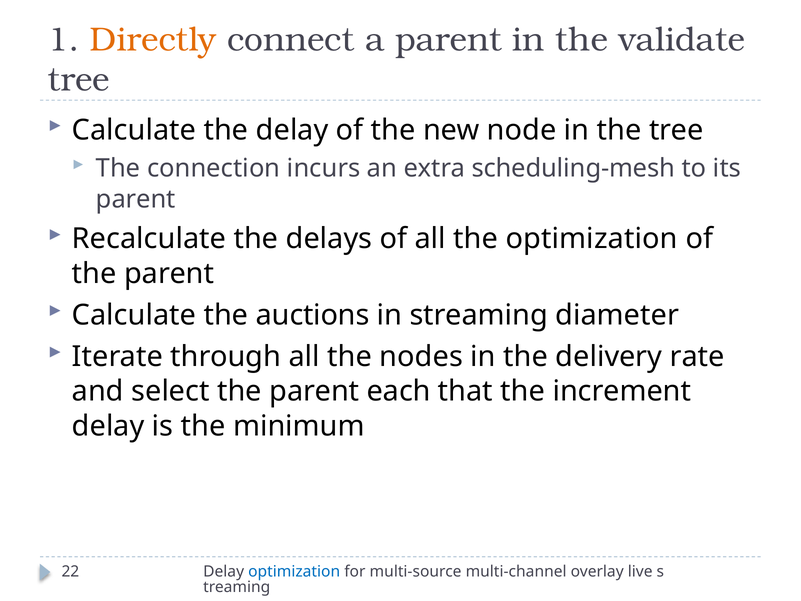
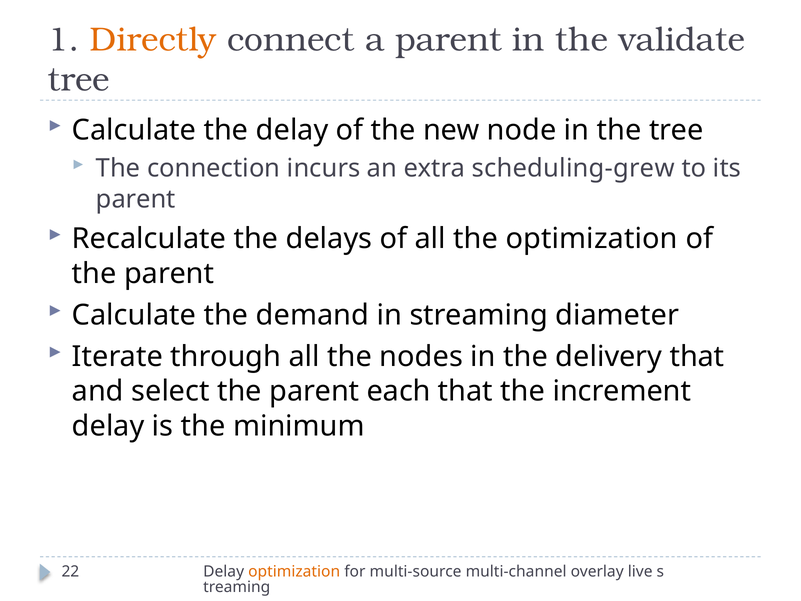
scheduling-mesh: scheduling-mesh -> scheduling-grew
auctions: auctions -> demand
delivery rate: rate -> that
optimization at (294, 571) colour: blue -> orange
